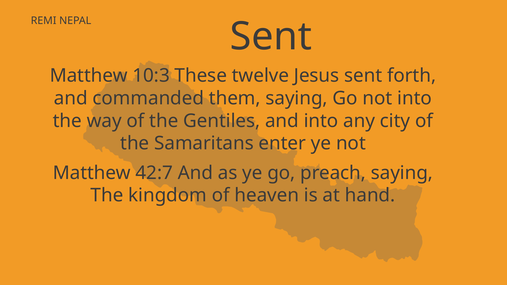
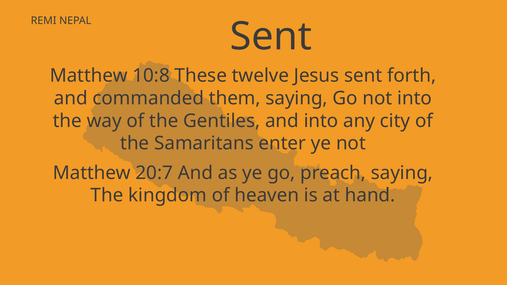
10:3: 10:3 -> 10:8
42:7: 42:7 -> 20:7
